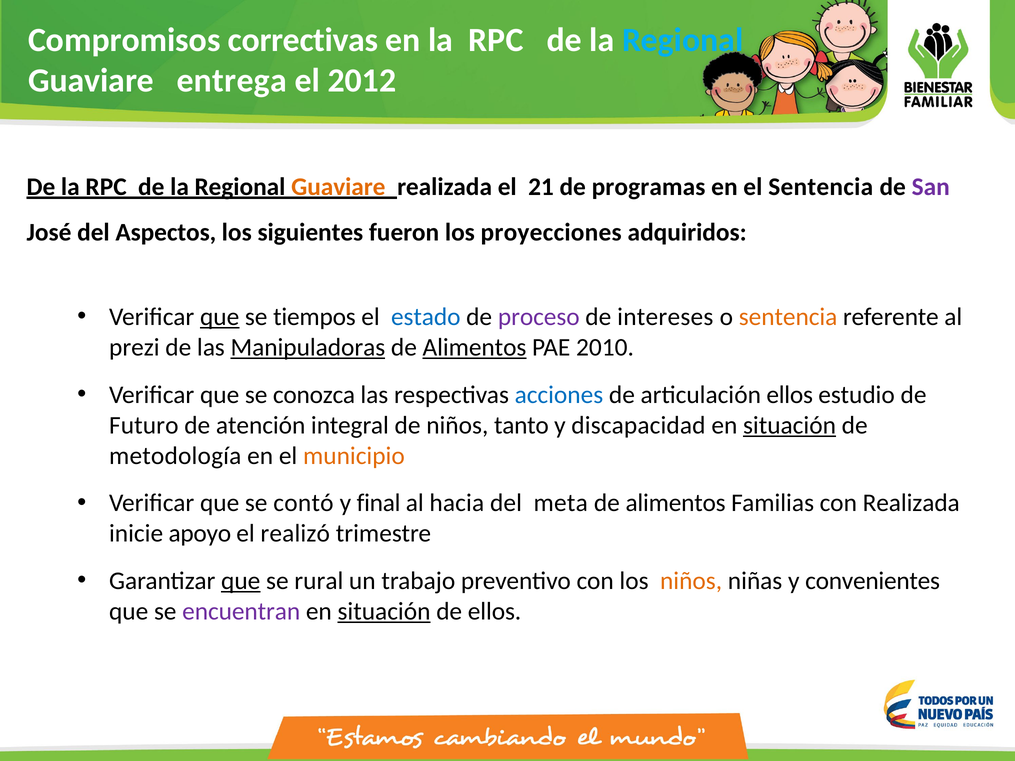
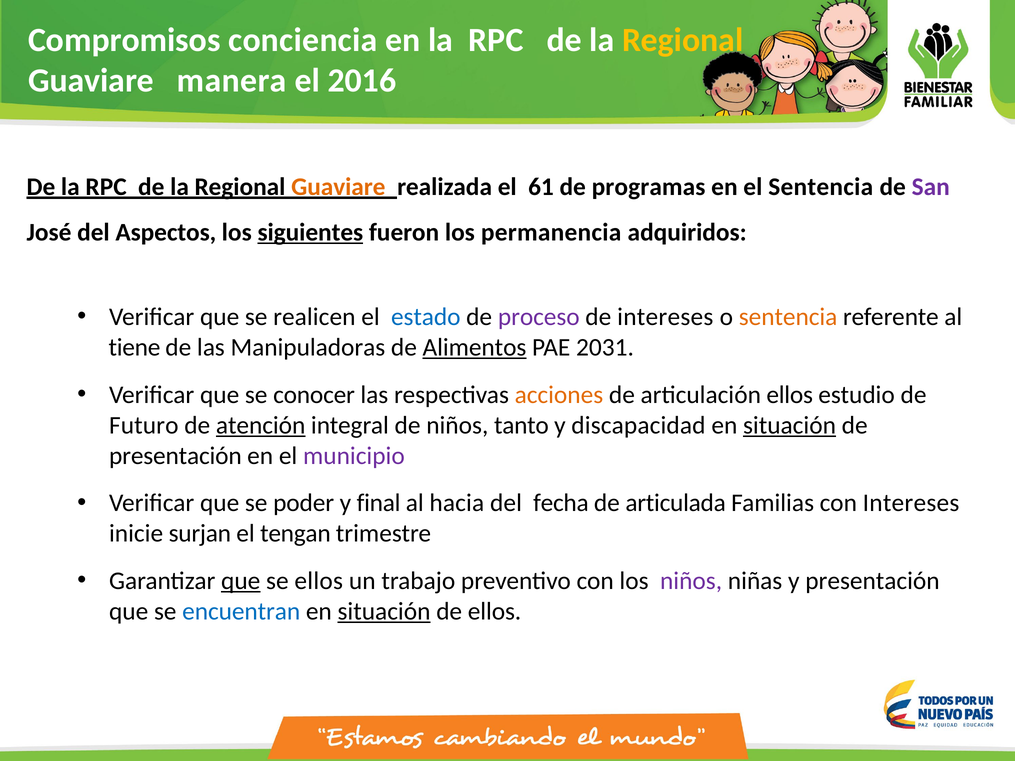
correctivas: correctivas -> conciencia
Regional at (683, 40) colour: light blue -> yellow
entrega: entrega -> manera
2012: 2012 -> 2016
21: 21 -> 61
siguientes underline: none -> present
proyecciones: proyecciones -> permanencia
que at (220, 317) underline: present -> none
tiempos: tiempos -> realicen
prezi: prezi -> tiene
Manipuladoras underline: present -> none
2010: 2010 -> 2031
conozca: conozca -> conocer
acciones colour: blue -> orange
atención underline: none -> present
metodología at (175, 456): metodología -> presentación
municipio colour: orange -> purple
contó: contó -> poder
meta: meta -> fecha
alimentos at (676, 503): alimentos -> articulada
con Realizada: Realizada -> Intereses
apoyo: apoyo -> surjan
realizó: realizó -> tengan
se rural: rural -> ellos
niños at (691, 581) colour: orange -> purple
y convenientes: convenientes -> presentación
encuentran colour: purple -> blue
